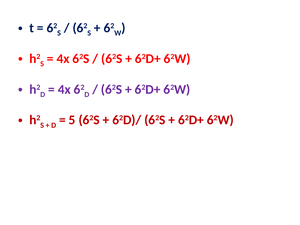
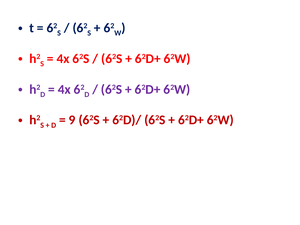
5: 5 -> 9
